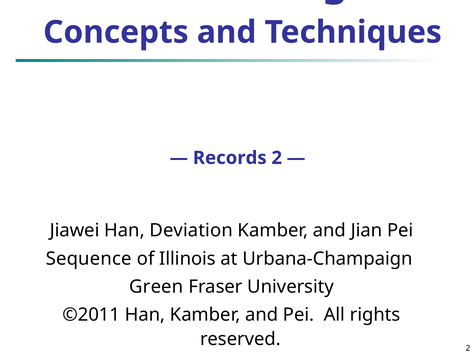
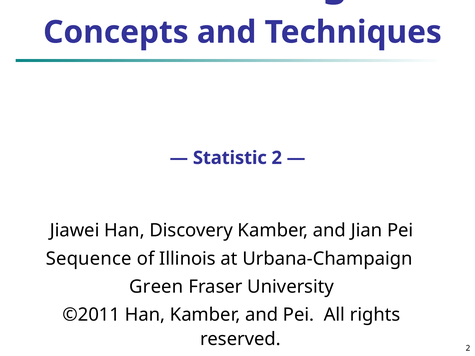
Records: Records -> Statistic
Deviation: Deviation -> Discovery
